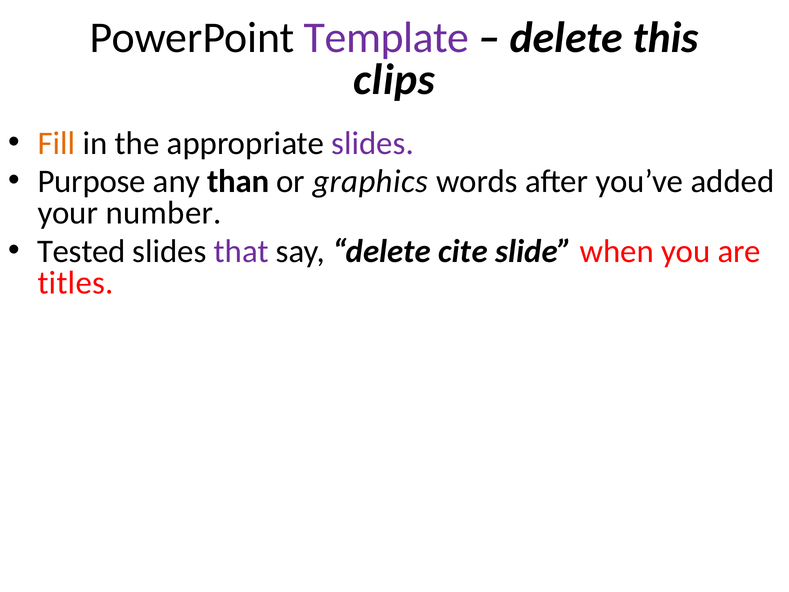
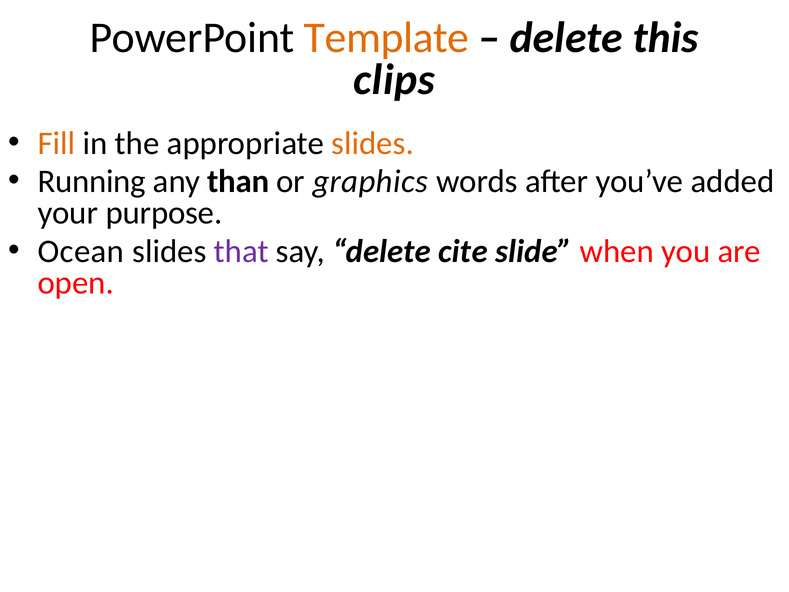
Template colour: purple -> orange
slides at (373, 143) colour: purple -> orange
Purpose: Purpose -> Running
number: number -> purpose
Tested: Tested -> Ocean
titles: titles -> open
